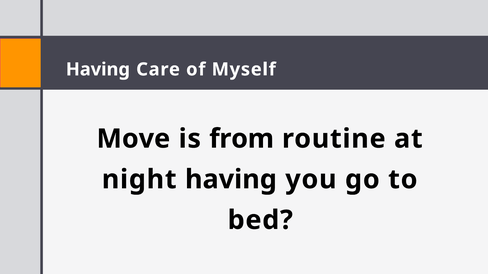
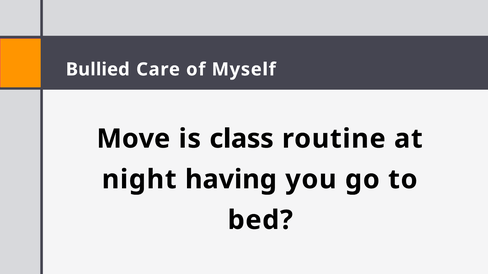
Having at (98, 70): Having -> Bullied
from: from -> class
